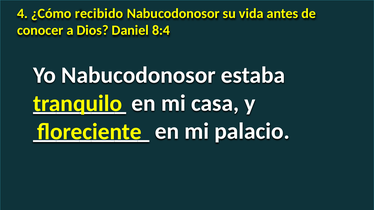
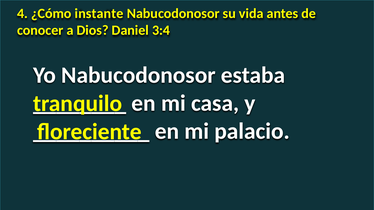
recibido: recibido -> instante
8:4: 8:4 -> 3:4
